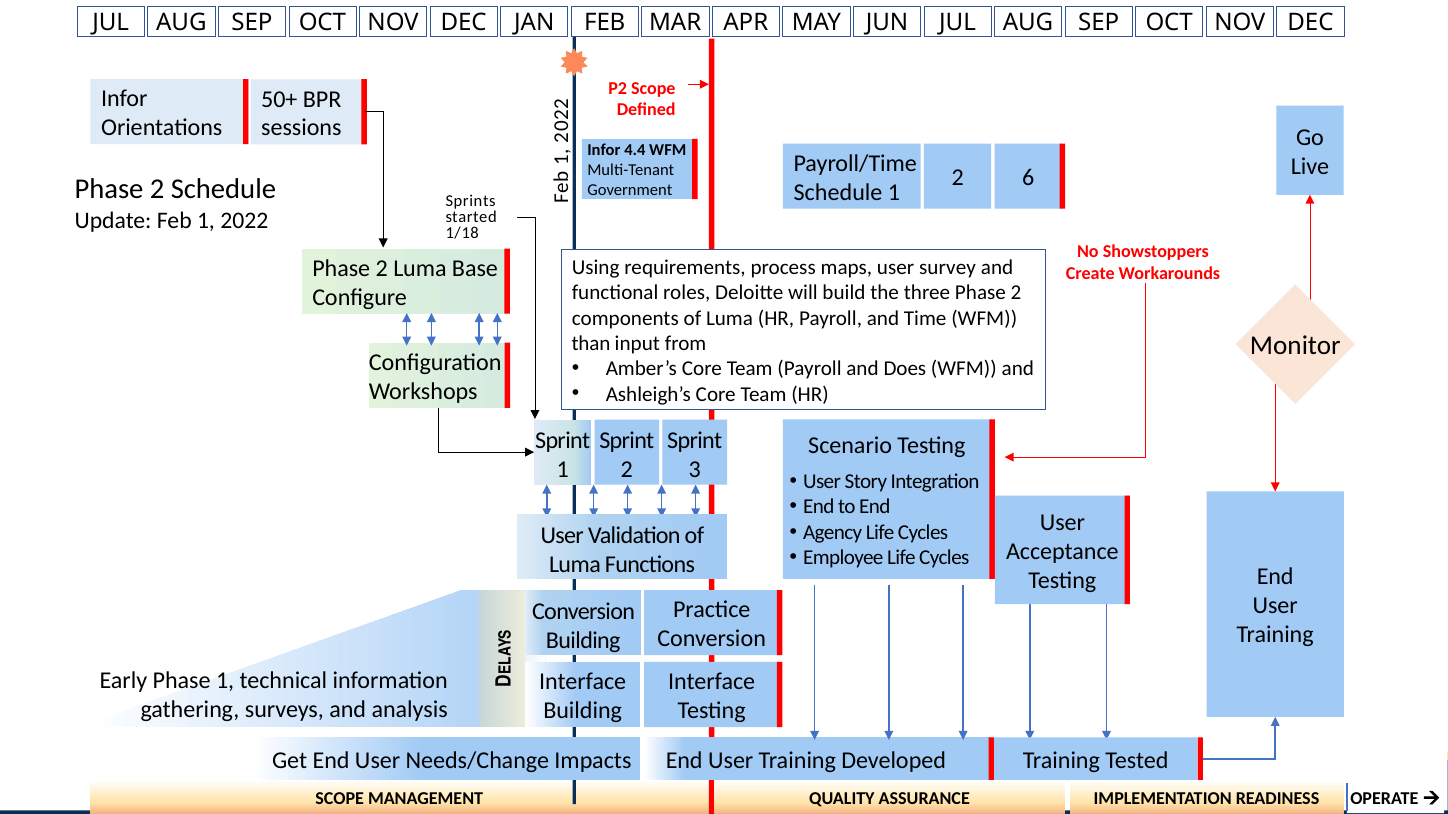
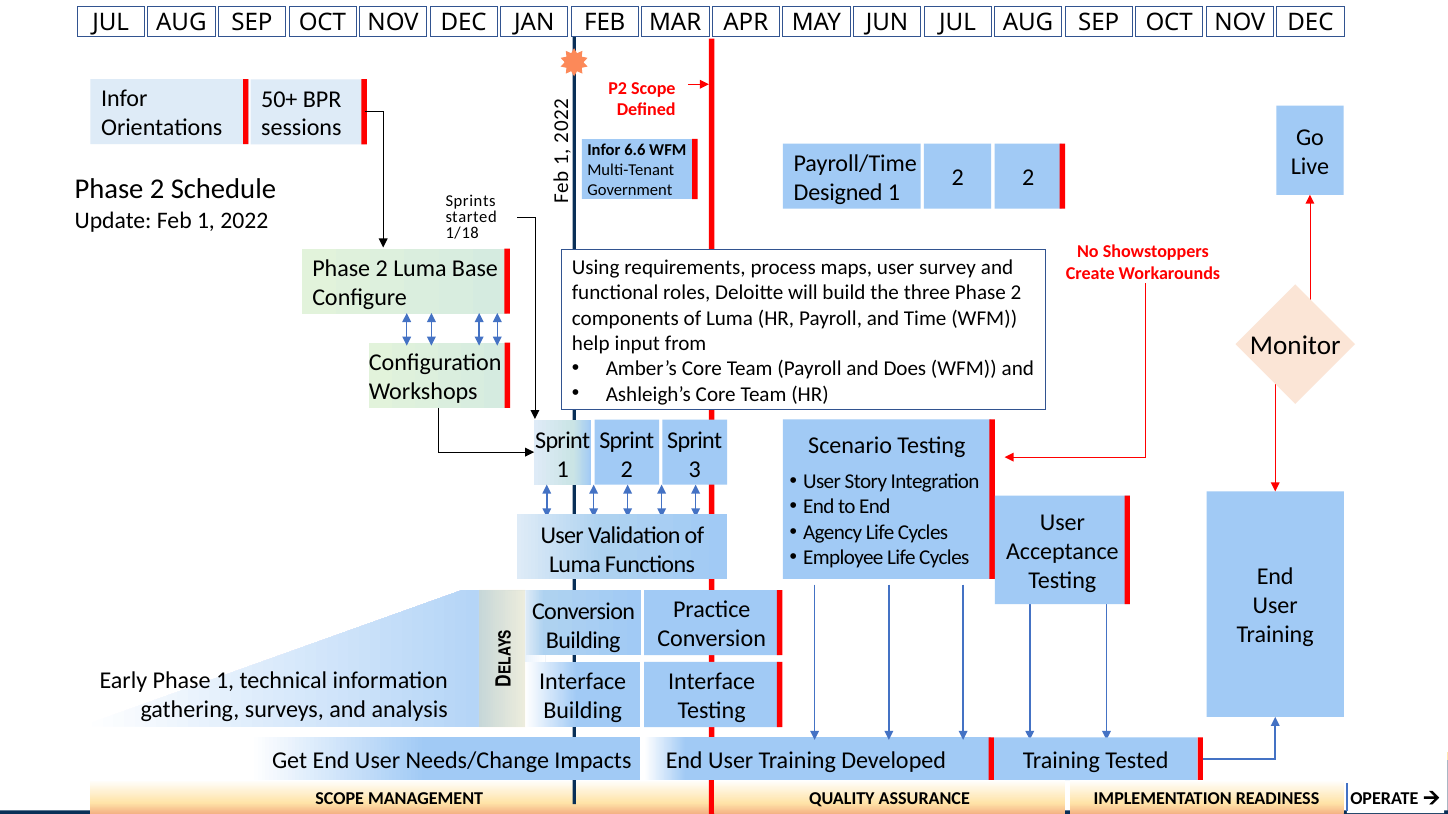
4.4: 4.4 -> 6.6
6 at (1028, 178): 6 -> 2
Schedule at (838, 192): Schedule -> Designed
than: than -> help
